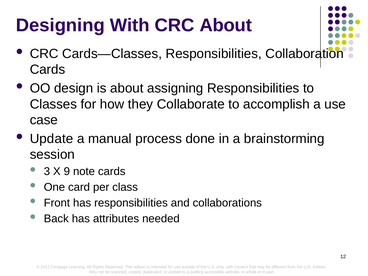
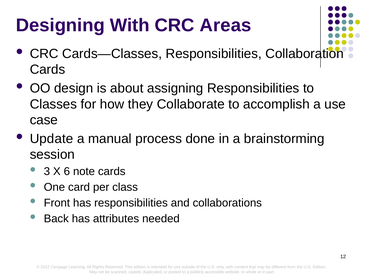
CRC About: About -> Areas
9: 9 -> 6
